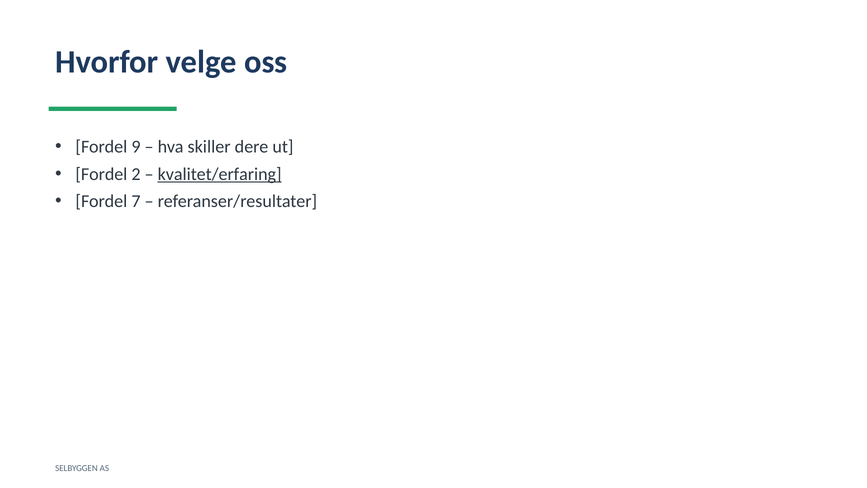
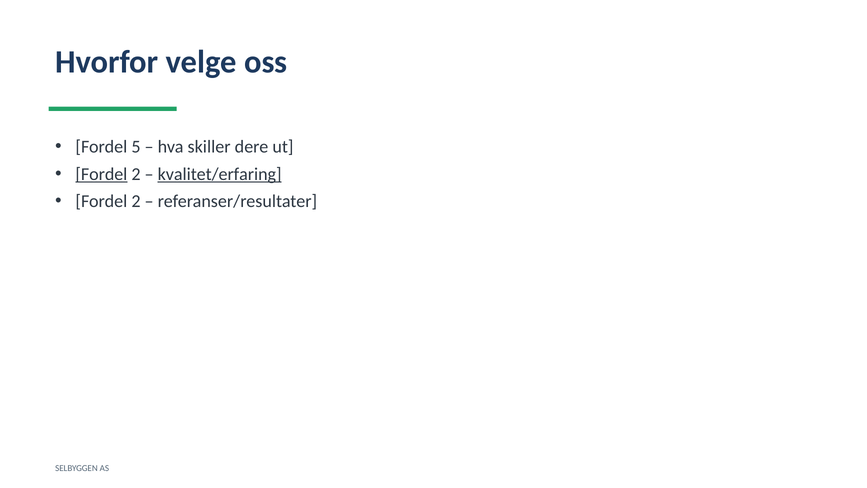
9: 9 -> 5
Fordel at (101, 174) underline: none -> present
7 at (136, 201): 7 -> 2
